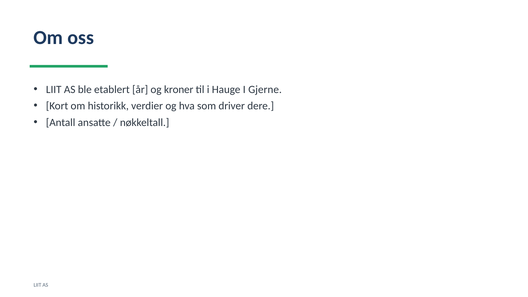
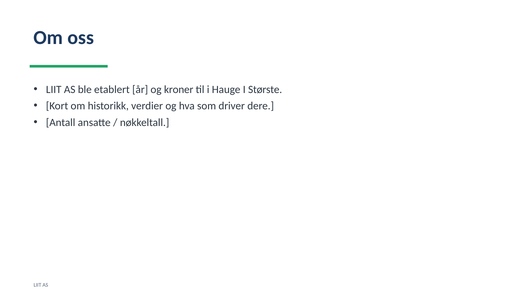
Gjerne: Gjerne -> Største
